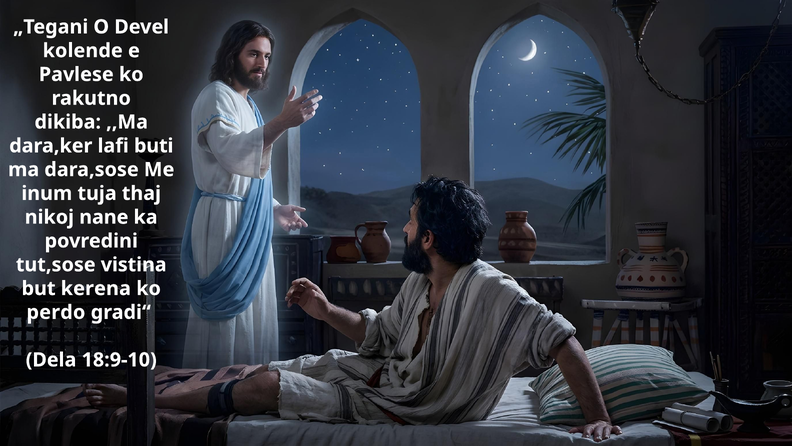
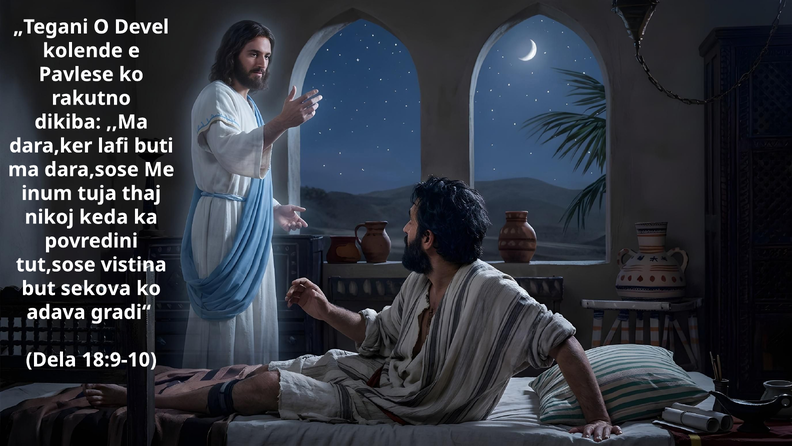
nane: nane -> keda
kerena: kerena -> sekova
perdo: perdo -> adava
